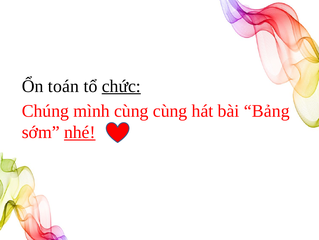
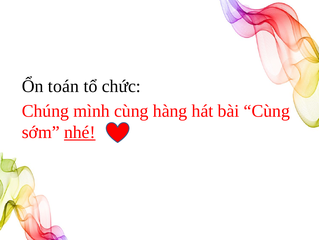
chức underline: present -> none
cùng at (170, 111): cùng -> hàng
bài Bảng: Bảng -> Cùng
